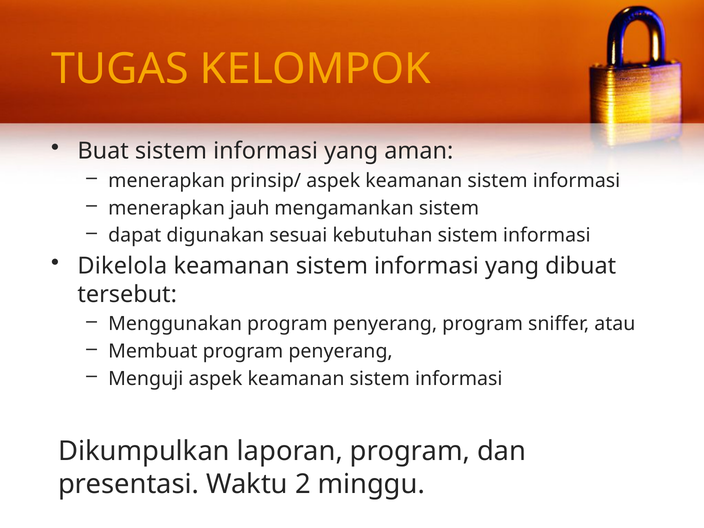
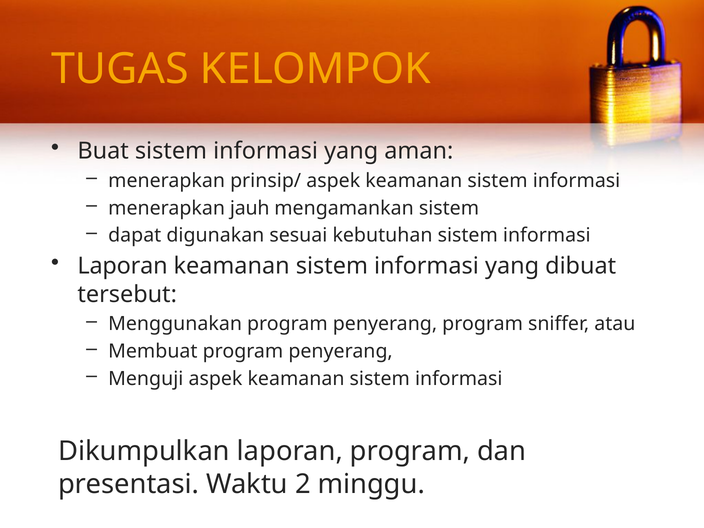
Dikelola at (122, 266): Dikelola -> Laporan
